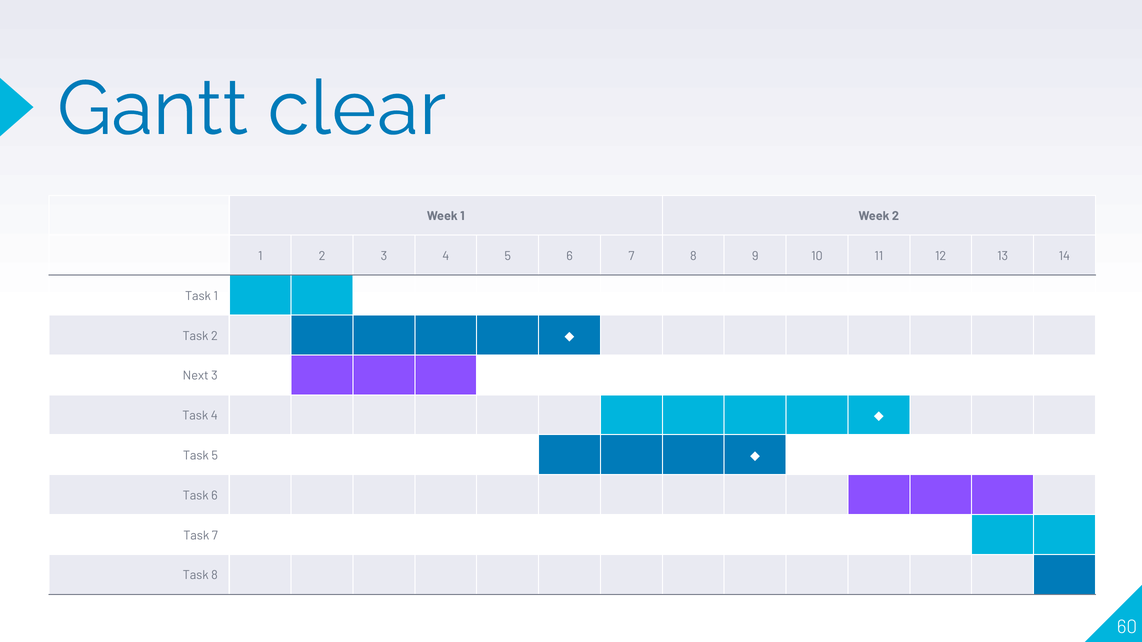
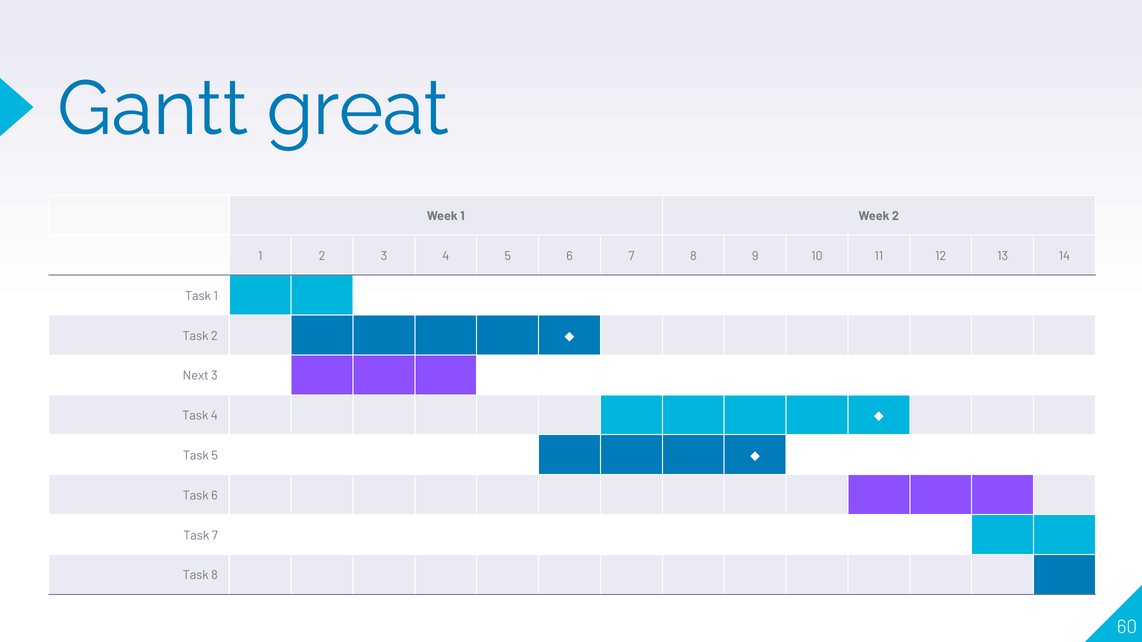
clear: clear -> great
